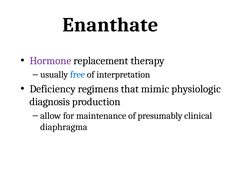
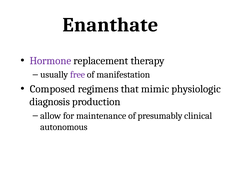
free colour: blue -> purple
interpretation: interpretation -> manifestation
Deficiency: Deficiency -> Composed
diaphragma: diaphragma -> autonomous
